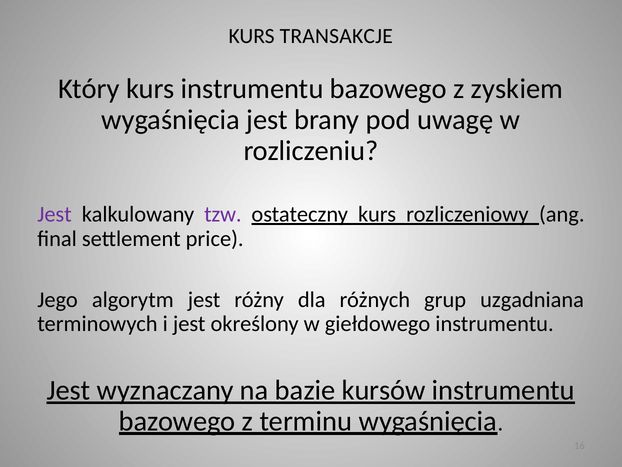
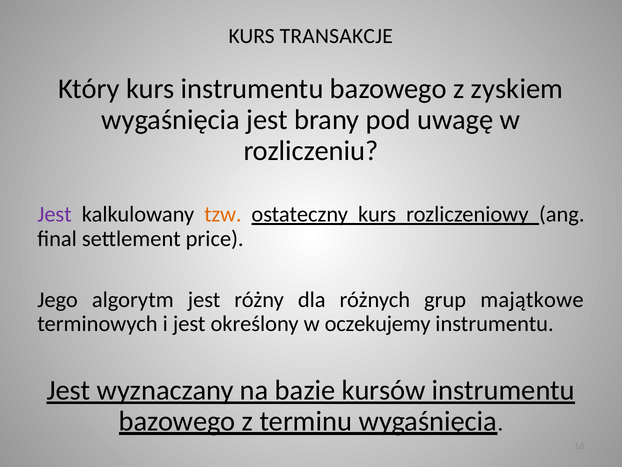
tzw colour: purple -> orange
uzgadniana: uzgadniana -> majątkowe
giełdowego: giełdowego -> oczekujemy
